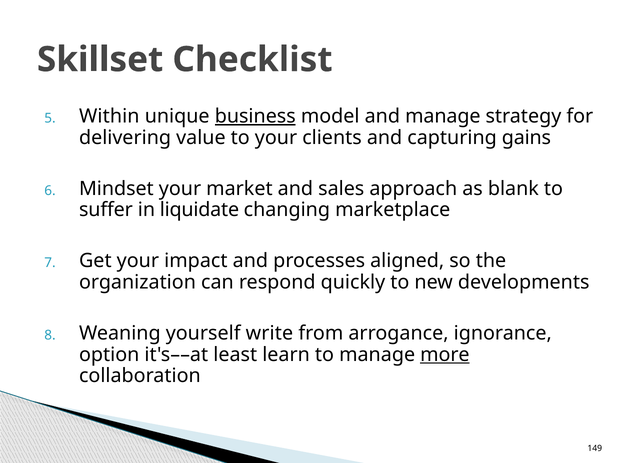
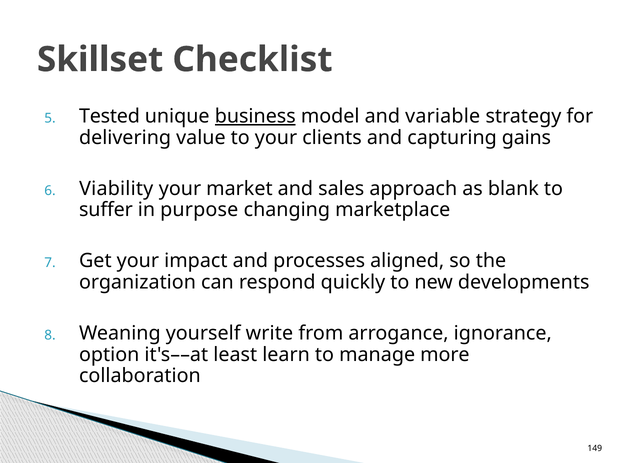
Within: Within -> Tested
and manage: manage -> variable
Mindset: Mindset -> Viability
liquidate: liquidate -> purpose
more underline: present -> none
